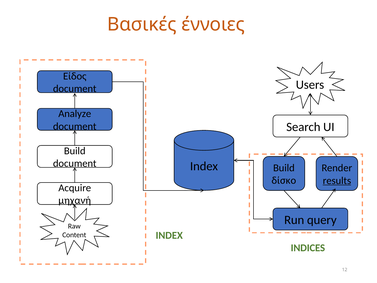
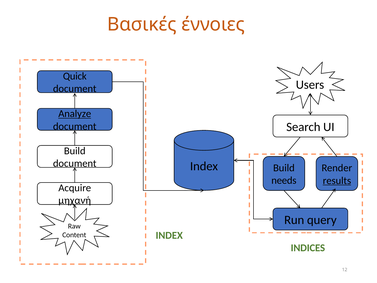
Είδος: Είδος -> Quick
Analyze underline: none -> present
δίσκο: δίσκο -> needs
